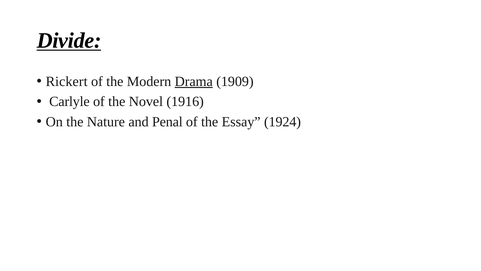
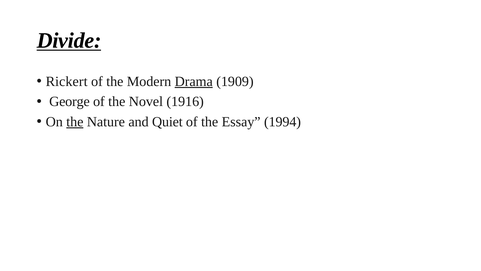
Carlyle: Carlyle -> George
the at (75, 122) underline: none -> present
Penal: Penal -> Quiet
1924: 1924 -> 1994
